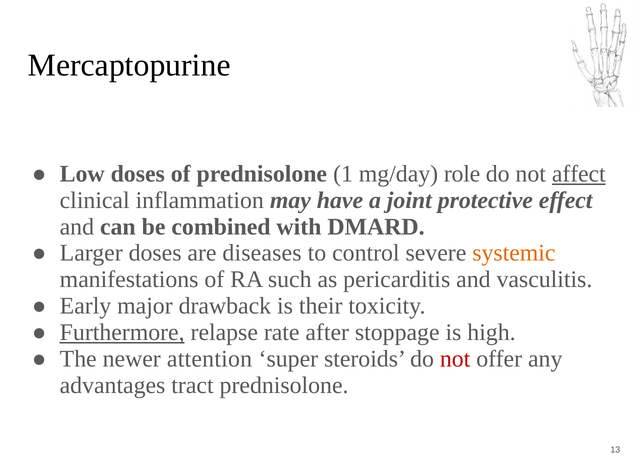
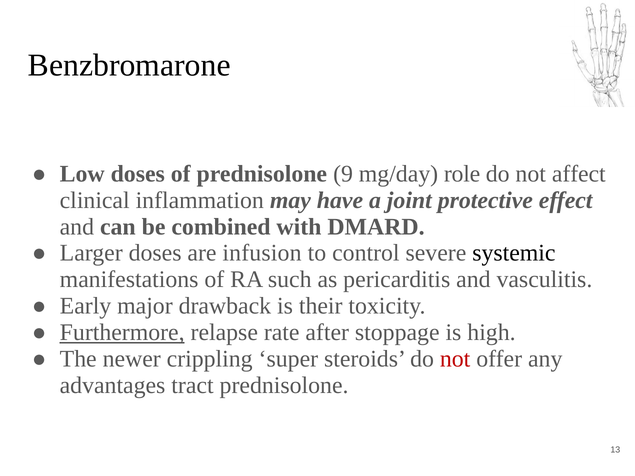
Mercaptopurine: Mercaptopurine -> Benzbromarone
1: 1 -> 9
affect underline: present -> none
diseases: diseases -> infusion
systemic colour: orange -> black
attention: attention -> crippling
